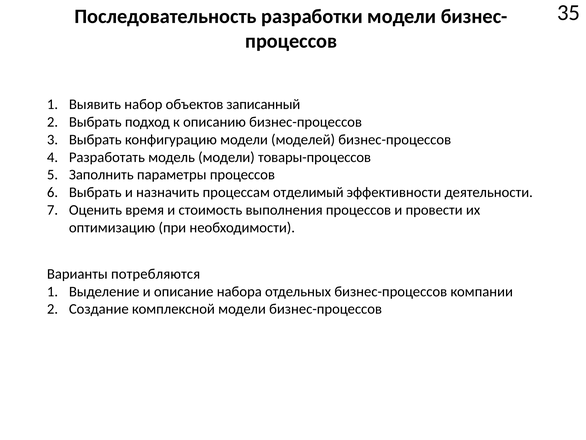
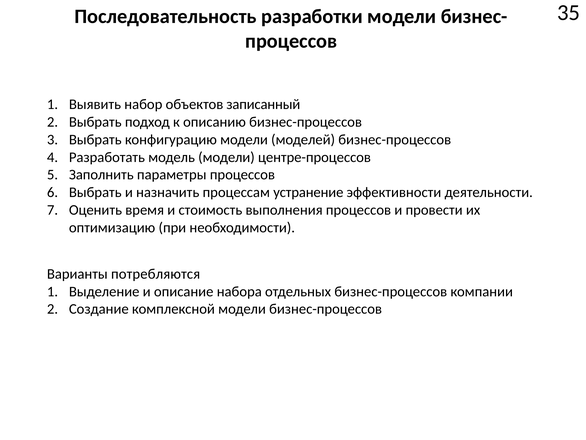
товары-процессов: товары-процессов -> центре-процессов
отделимый: отделимый -> устранение
